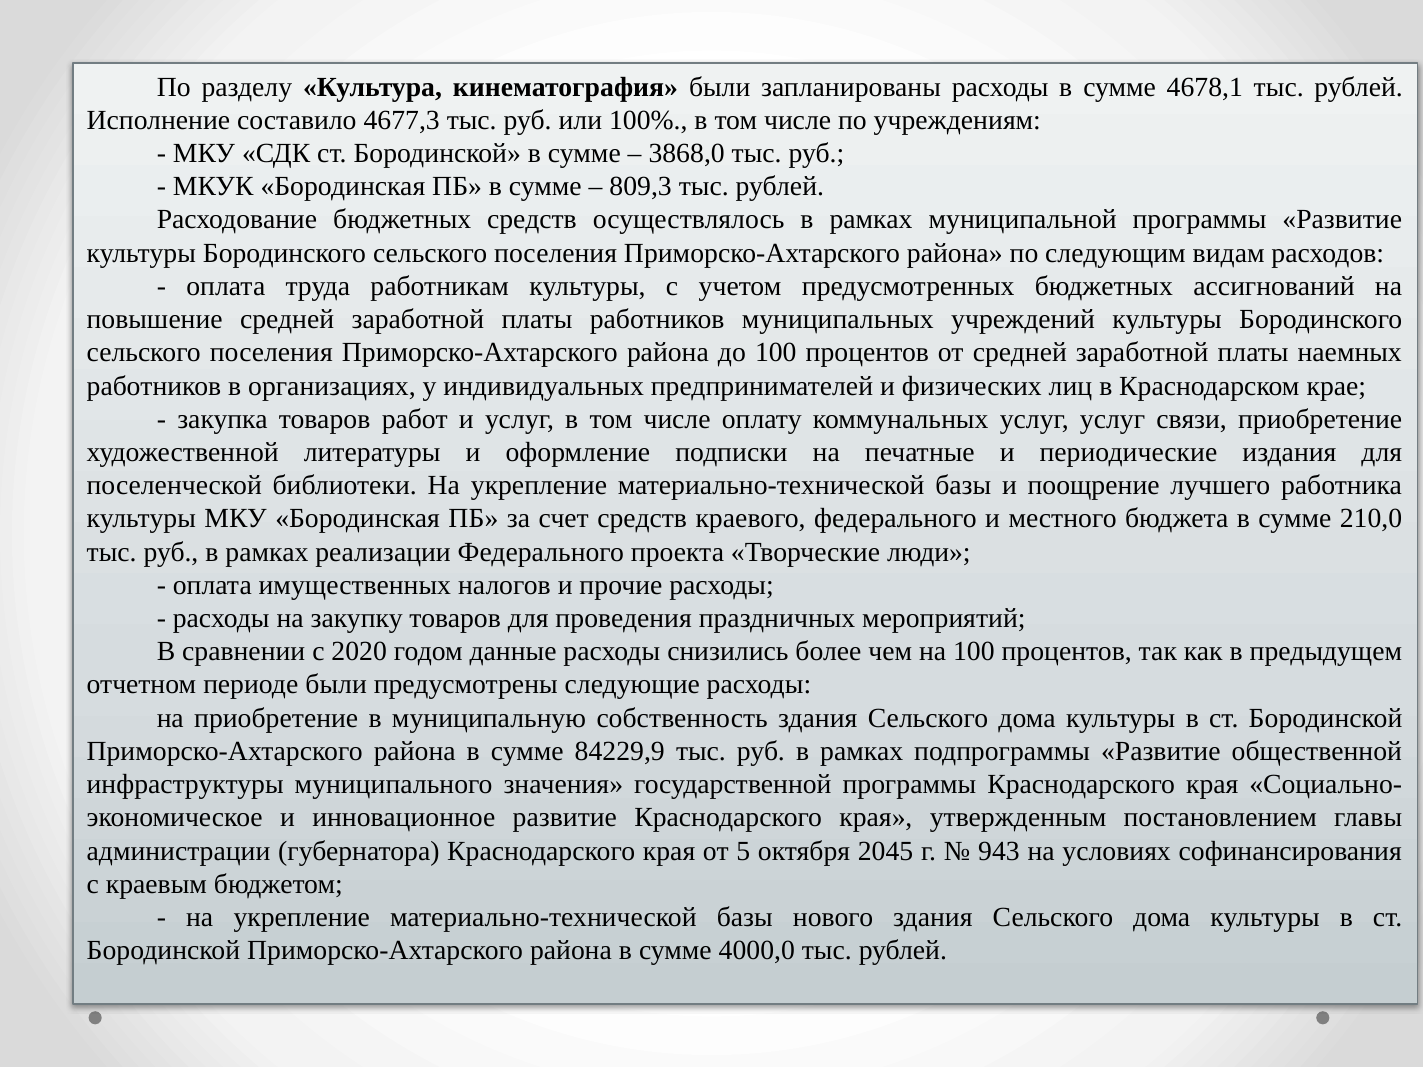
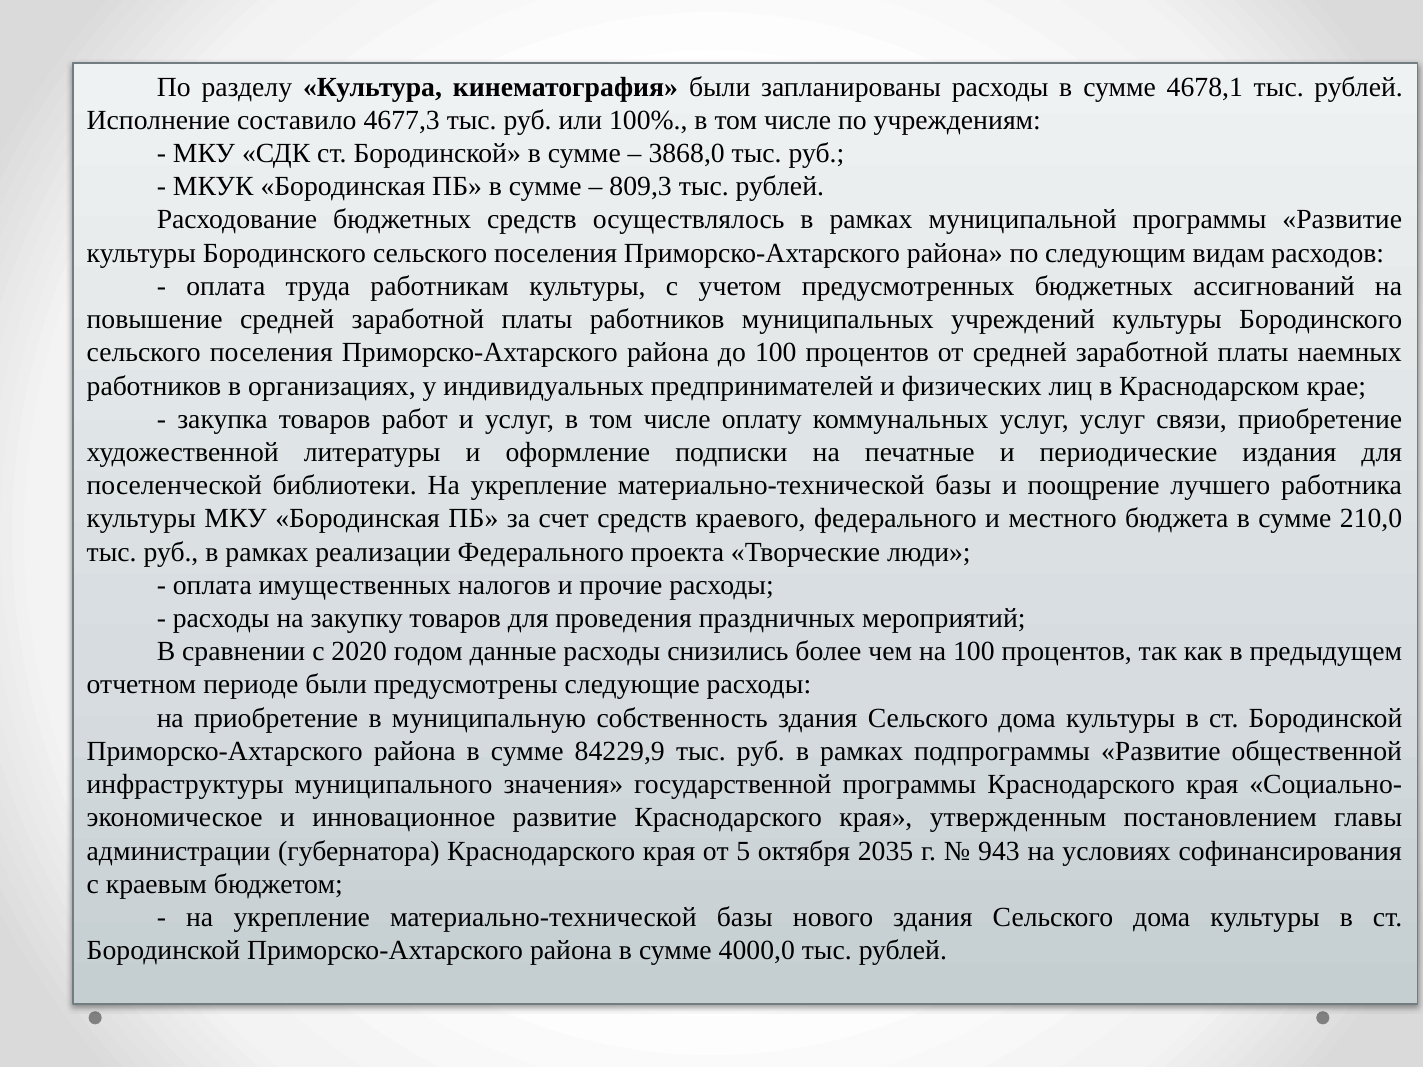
2045: 2045 -> 2035
